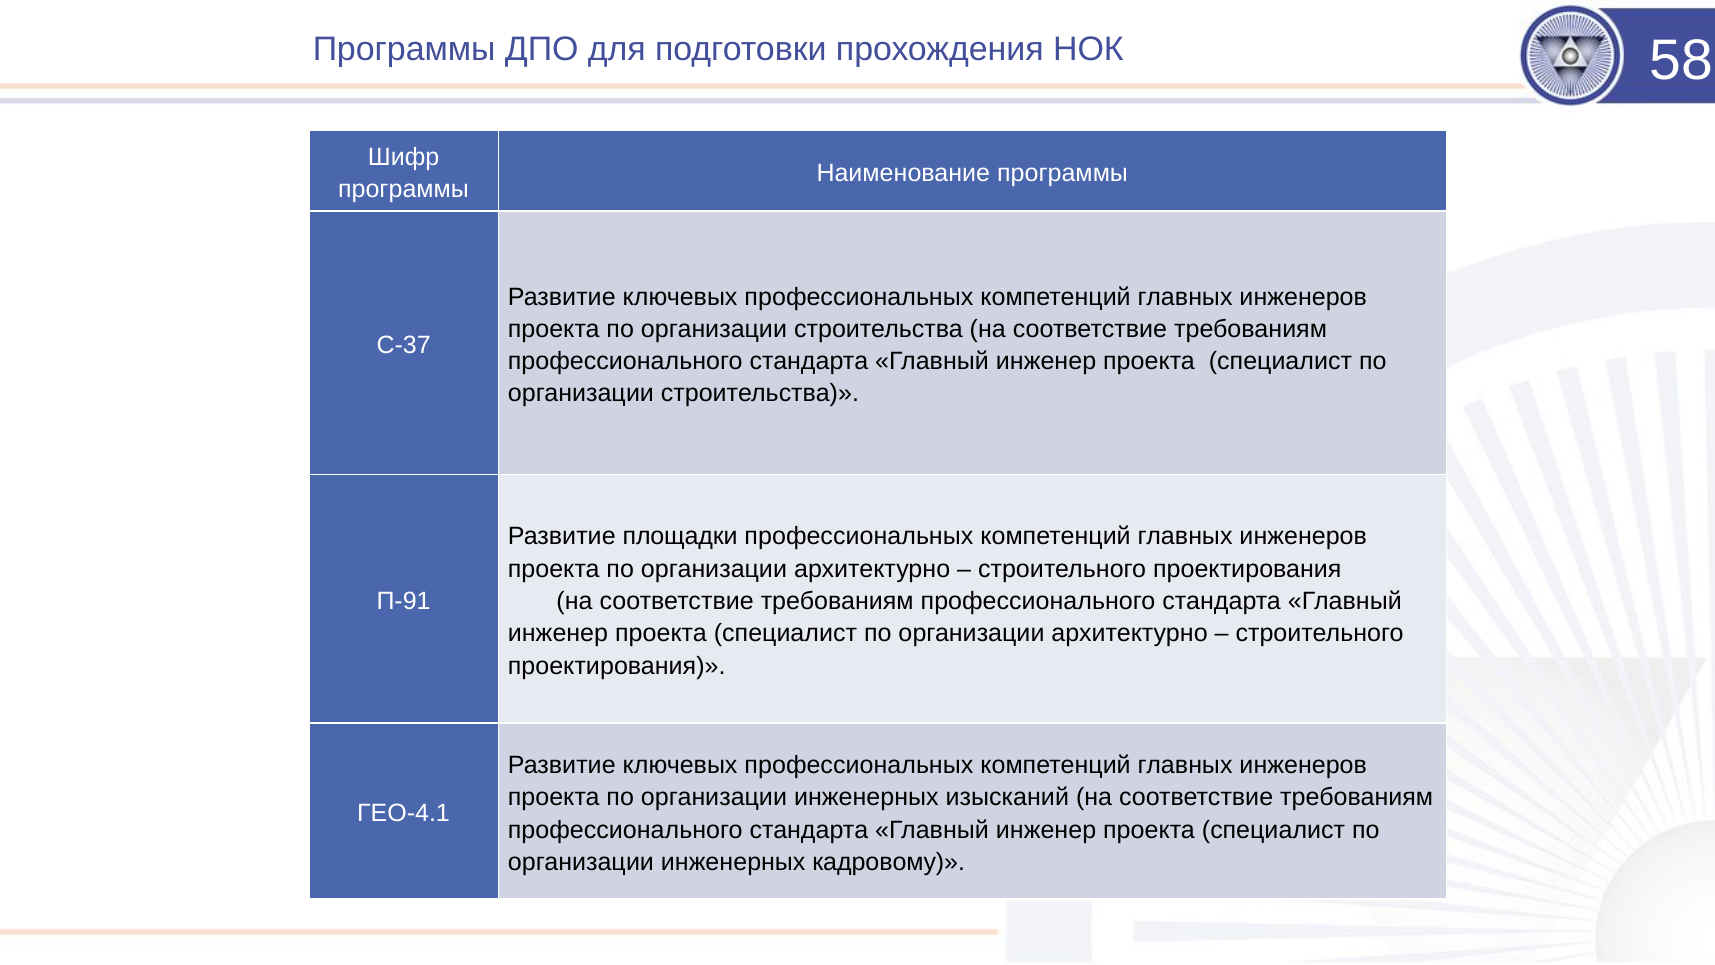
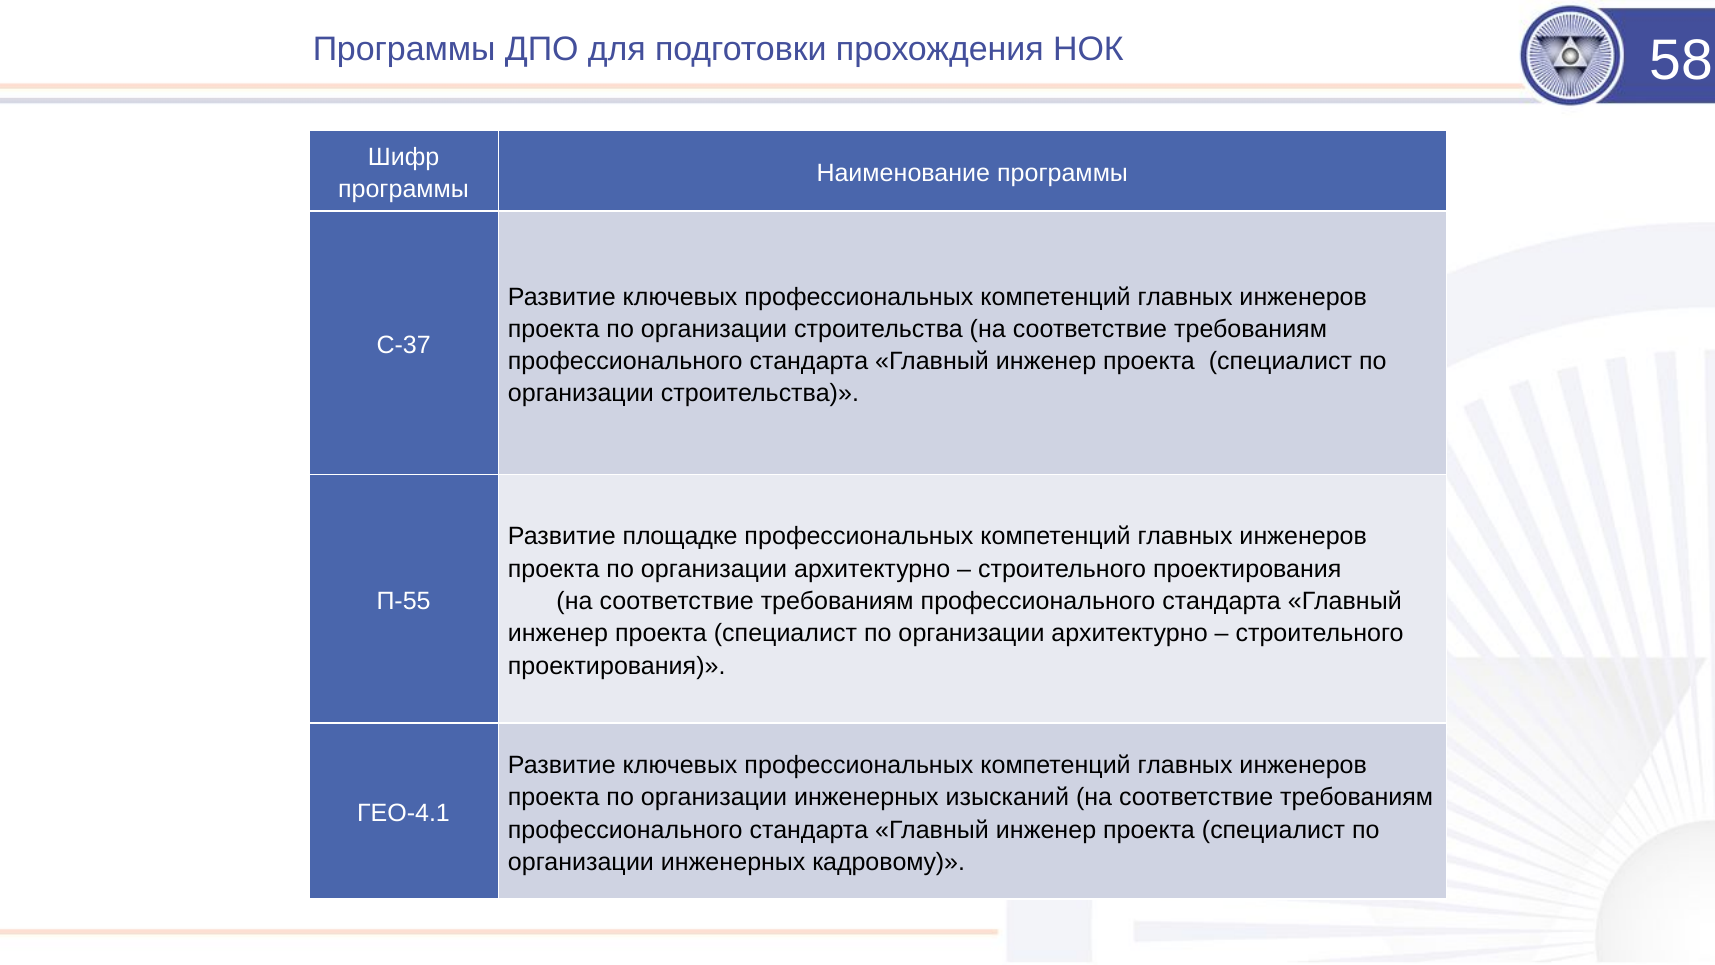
площадки: площадки -> площадке
П-91: П-91 -> П-55
